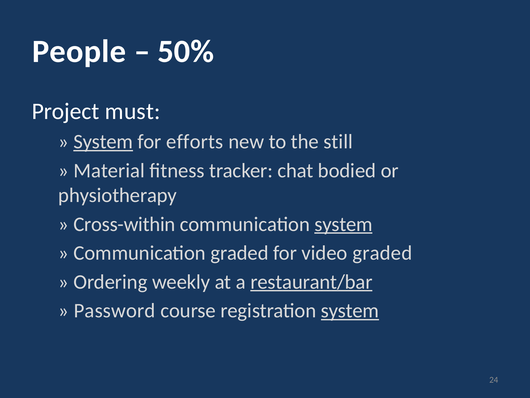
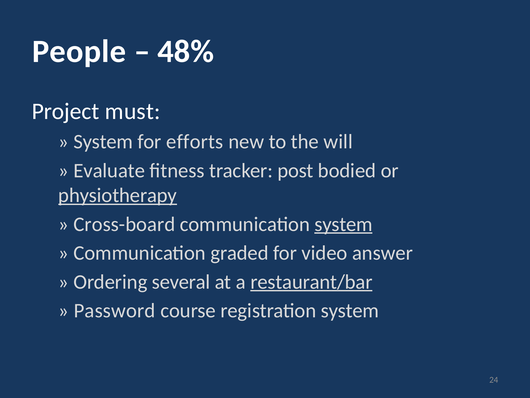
50%: 50% -> 48%
System at (103, 142) underline: present -> none
still: still -> will
Material: Material -> Evaluate
chat: chat -> post
physiotherapy underline: none -> present
Cross-within: Cross-within -> Cross-board
video graded: graded -> answer
weekly: weekly -> several
system at (350, 310) underline: present -> none
